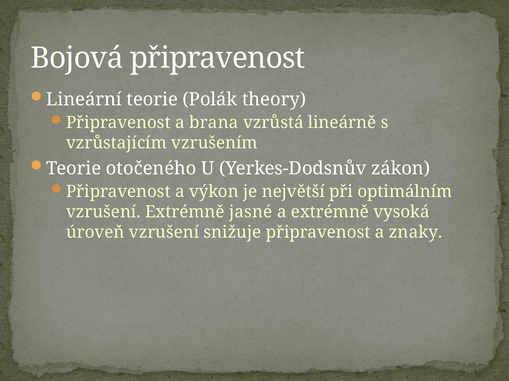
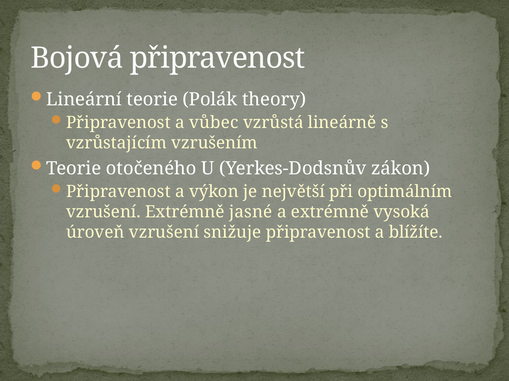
brana: brana -> vůbec
znaky: znaky -> blížíte
